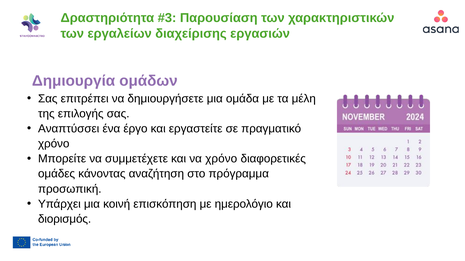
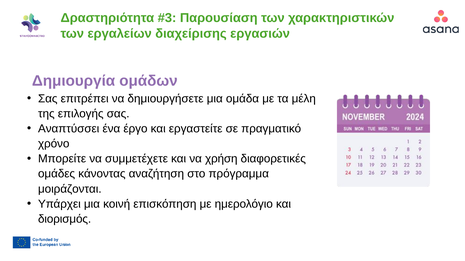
να χρόνο: χρόνο -> χρήση
προσωπική: προσωπική -> μοιράζονται
